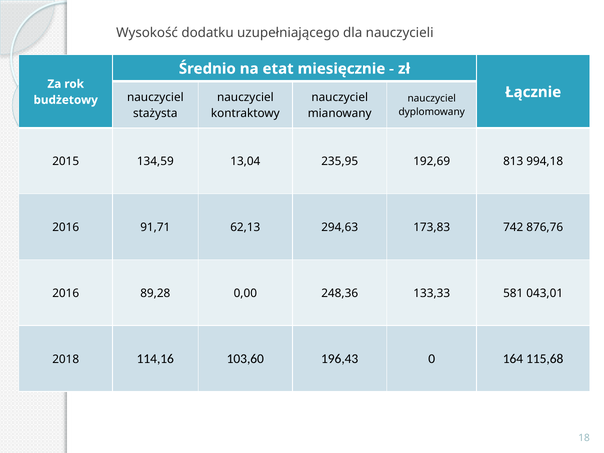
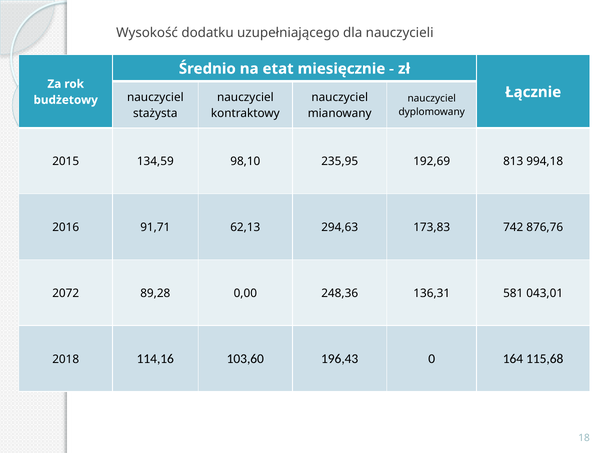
13,04: 13,04 -> 98,10
2016 at (66, 293): 2016 -> 2072
133,33: 133,33 -> 136,31
